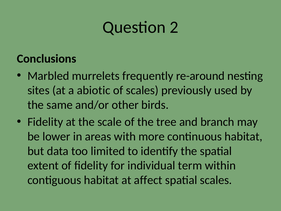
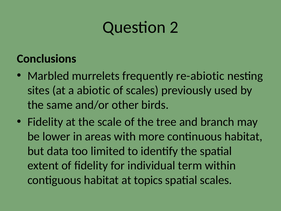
re-around: re-around -> re-abiotic
affect: affect -> topics
